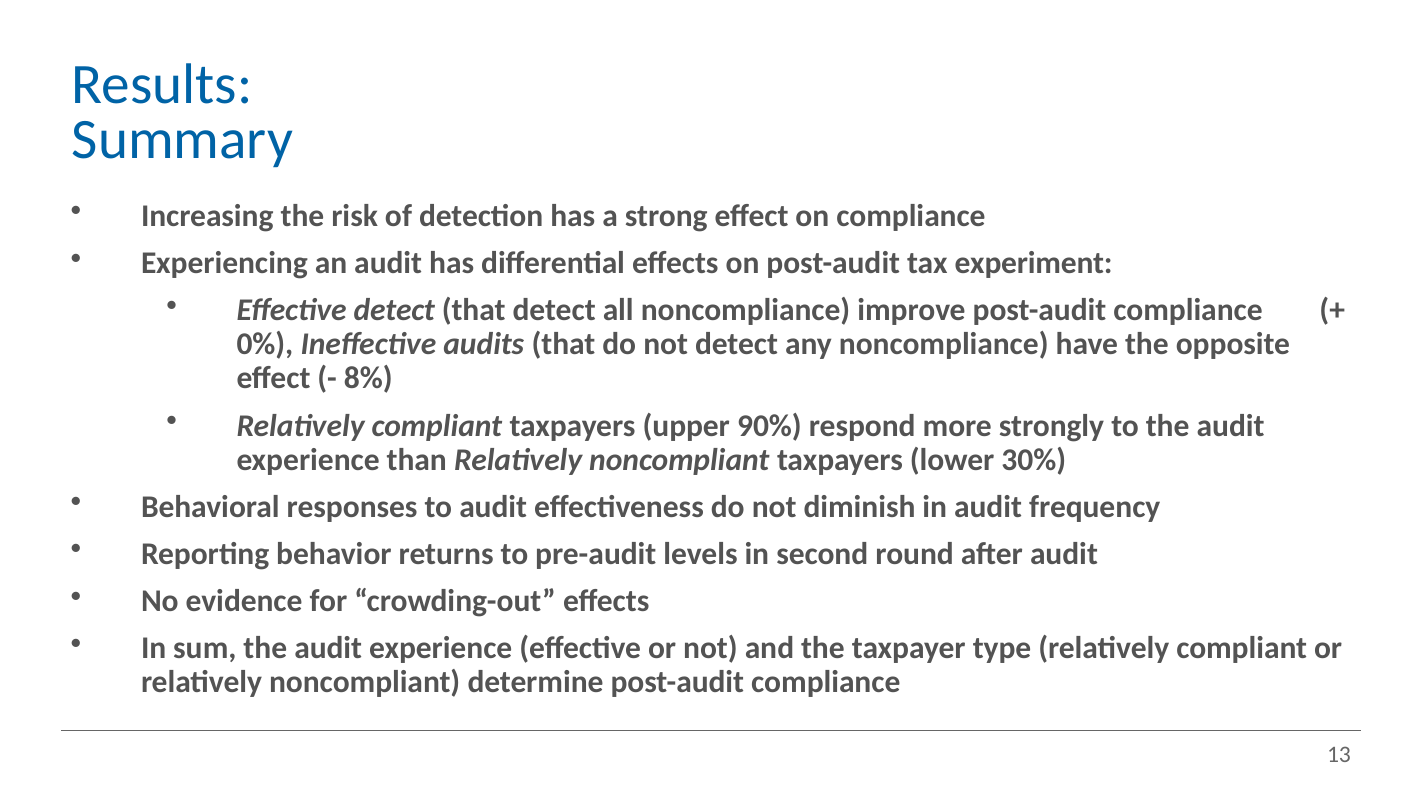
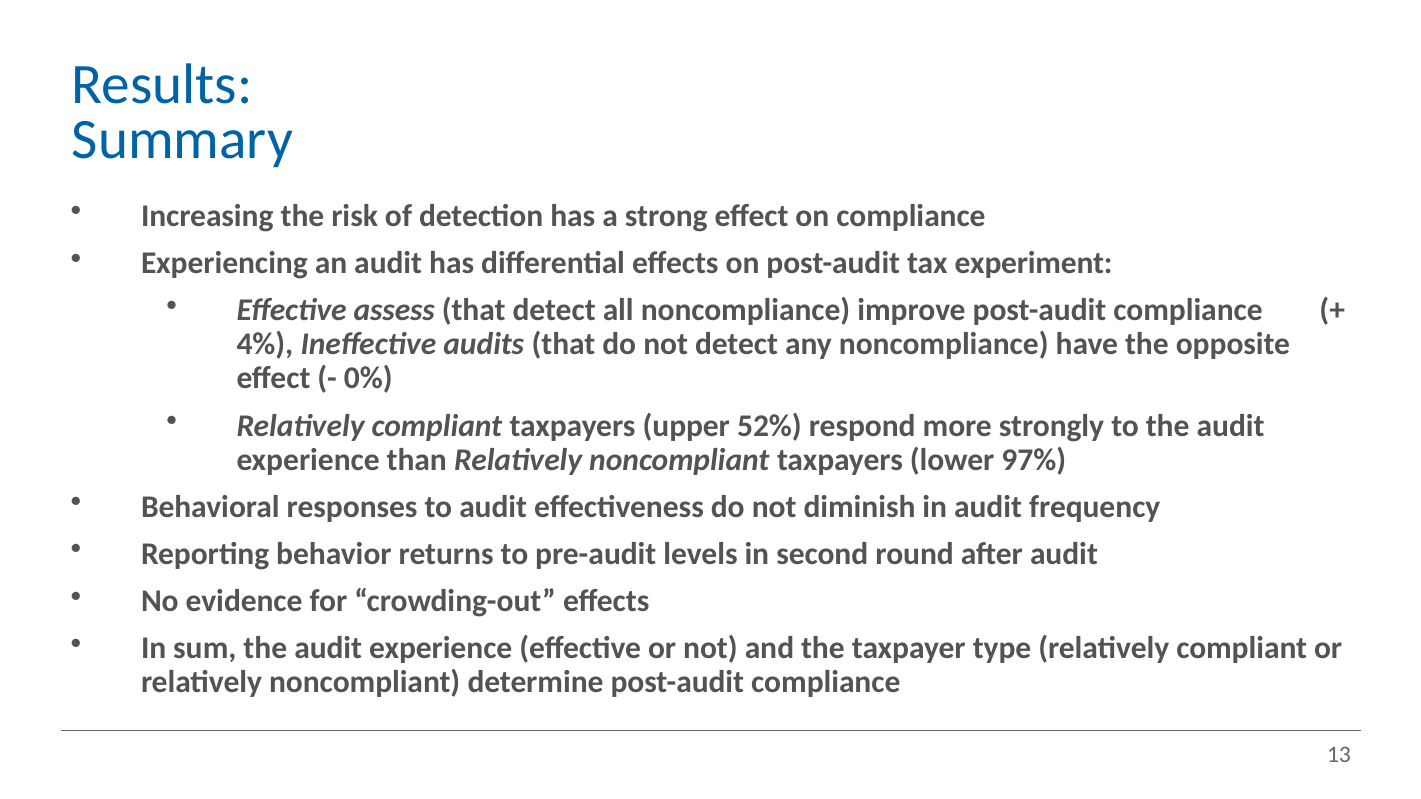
Effective detect: detect -> assess
0%: 0% -> 4%
8%: 8% -> 0%
90%: 90% -> 52%
30%: 30% -> 97%
